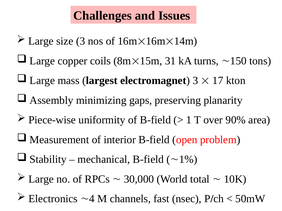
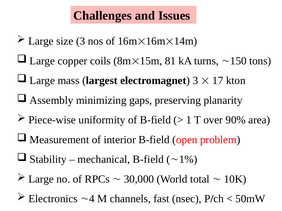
31: 31 -> 81
